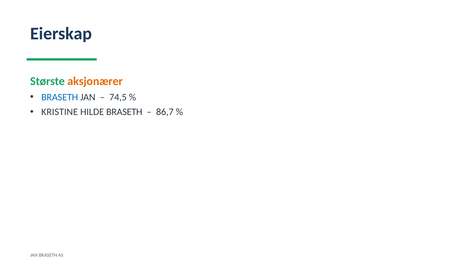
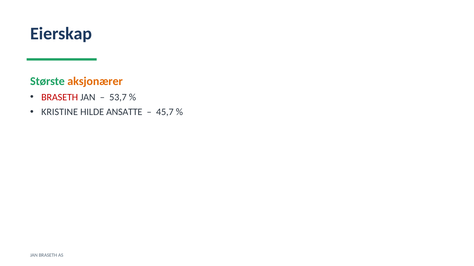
BRASETH at (60, 97) colour: blue -> red
74,5: 74,5 -> 53,7
HILDE BRASETH: BRASETH -> ANSATTE
86,7: 86,7 -> 45,7
